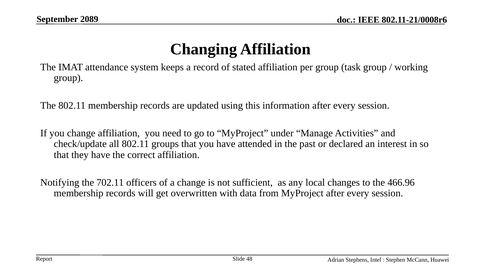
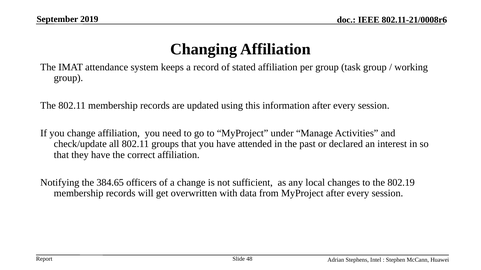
2089: 2089 -> 2019
702.11: 702.11 -> 384.65
466.96: 466.96 -> 802.19
